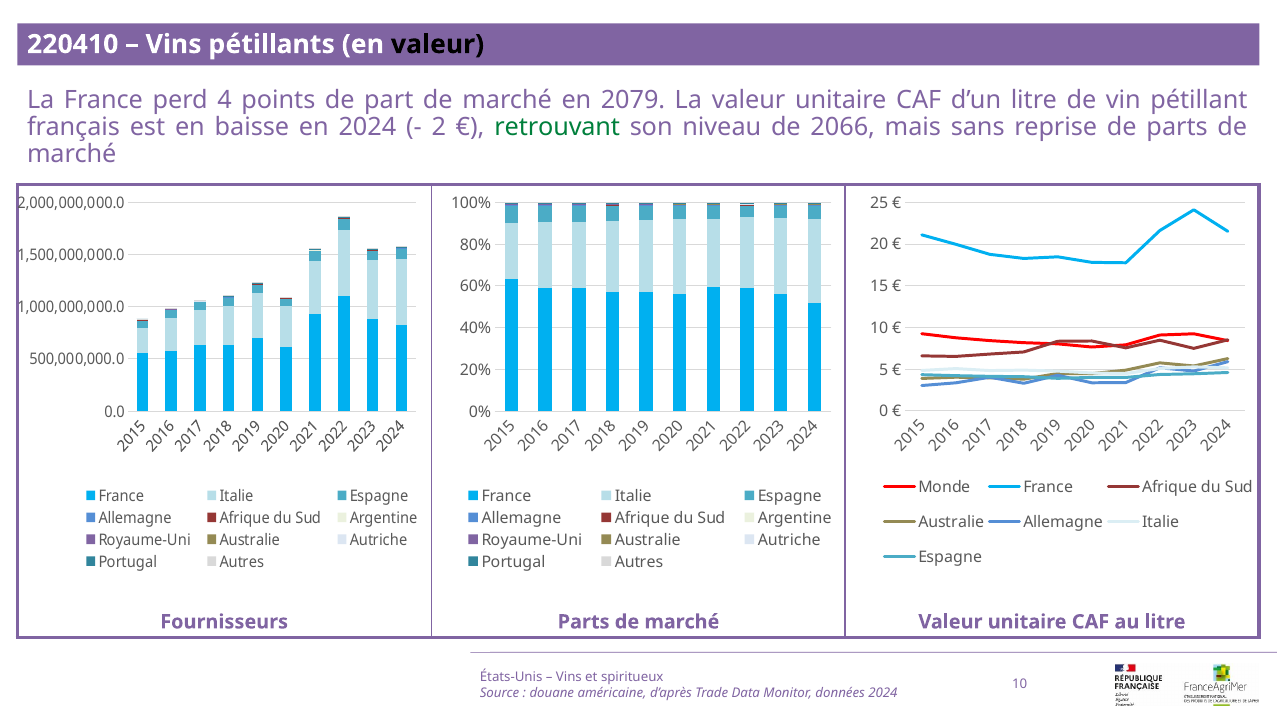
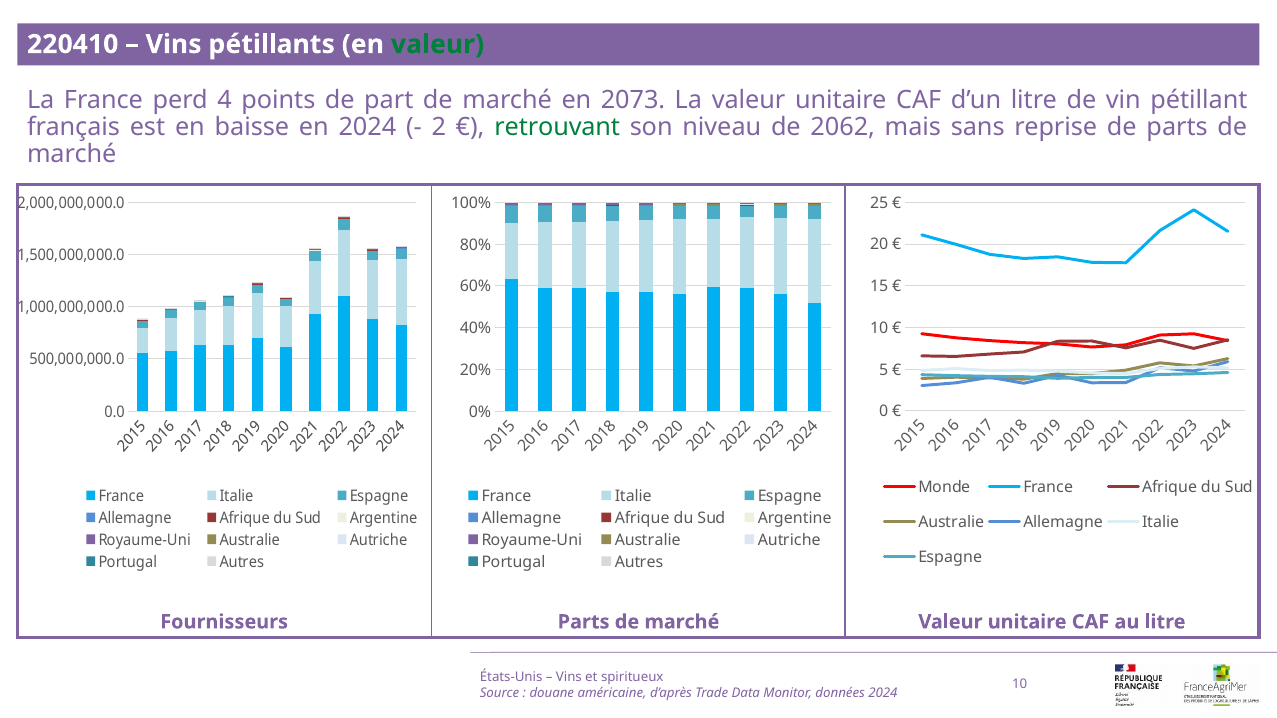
valeur at (438, 44) colour: black -> green
2079: 2079 -> 2073
2066: 2066 -> 2062
